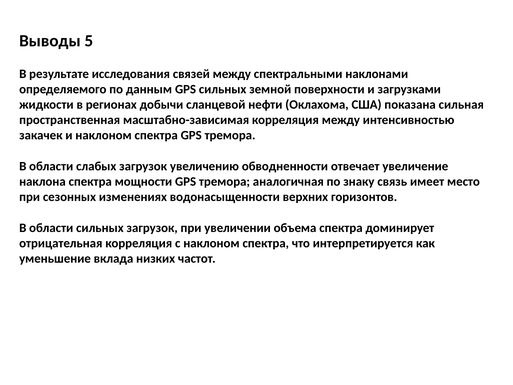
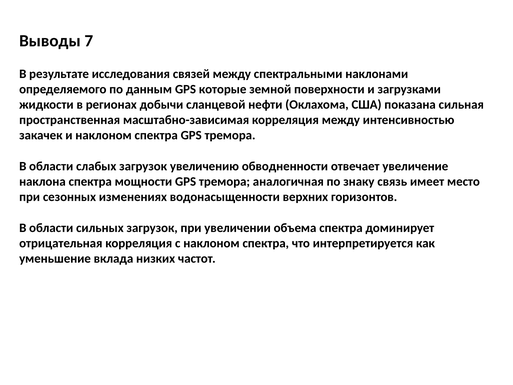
5: 5 -> 7
GPS сильных: сильных -> которые
